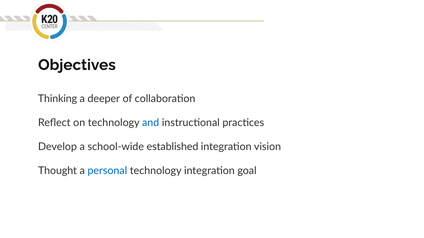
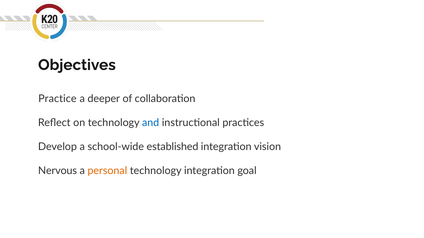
Thinking: Thinking -> Practice
Thought: Thought -> Nervous
personal colour: blue -> orange
